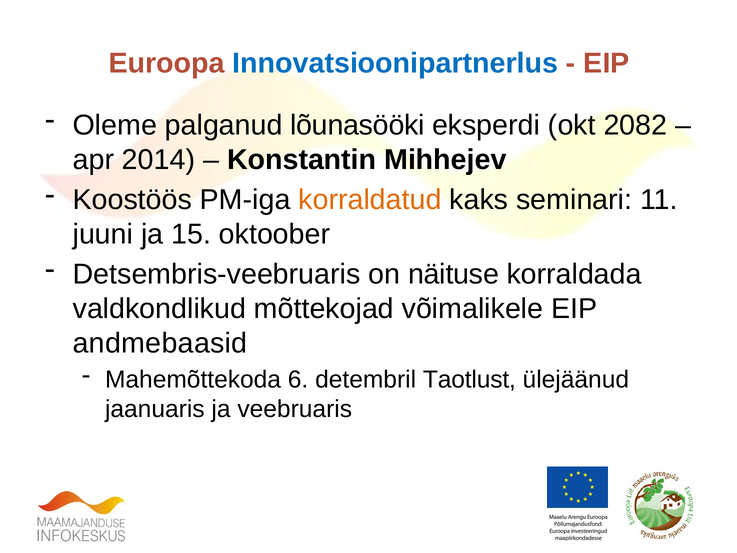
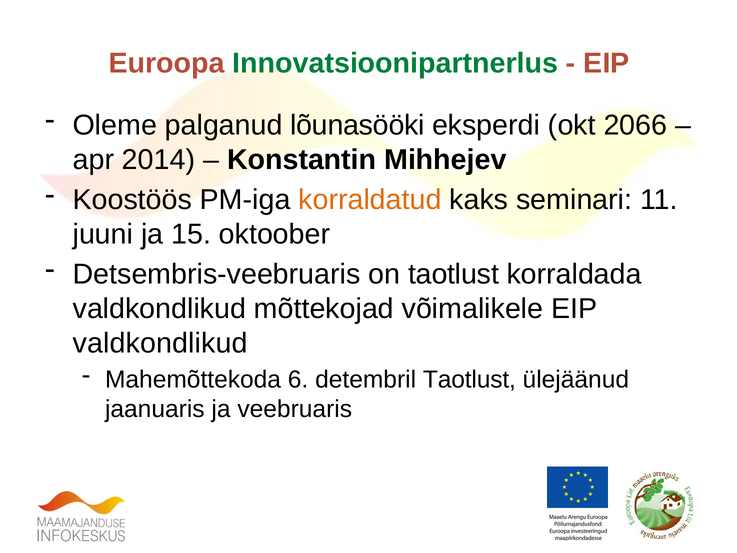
Innovatsioonipartnerlus colour: blue -> green
2082: 2082 -> 2066
on näituse: näituse -> taotlust
andmebaasid at (160, 343): andmebaasid -> valdkondlikud
